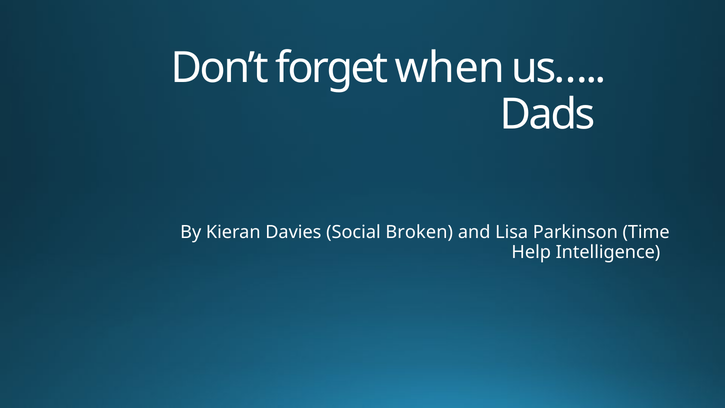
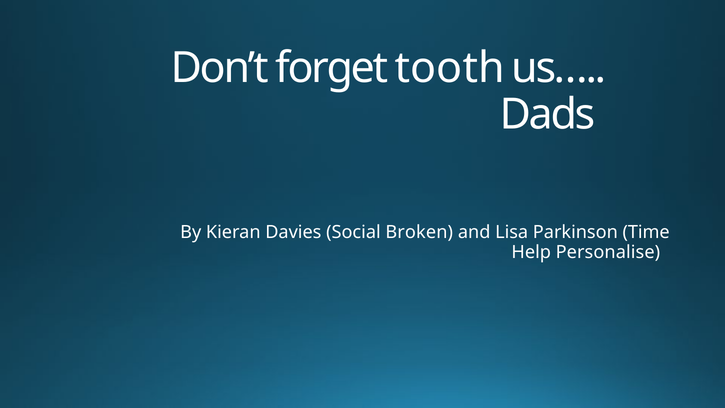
when: when -> tooth
Intelligence: Intelligence -> Personalise
